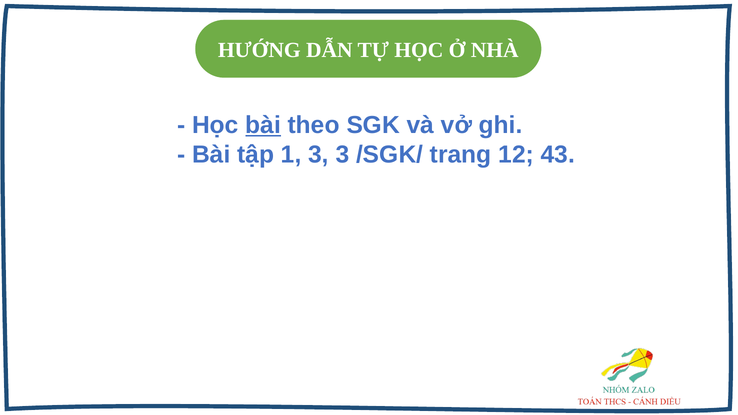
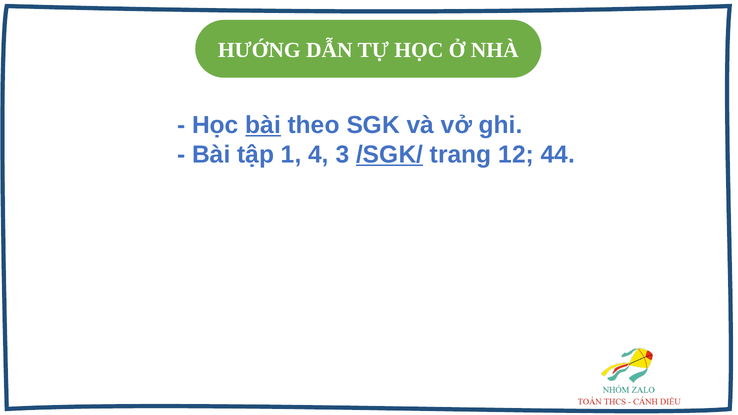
1 3: 3 -> 4
/SGK/ underline: none -> present
43: 43 -> 44
